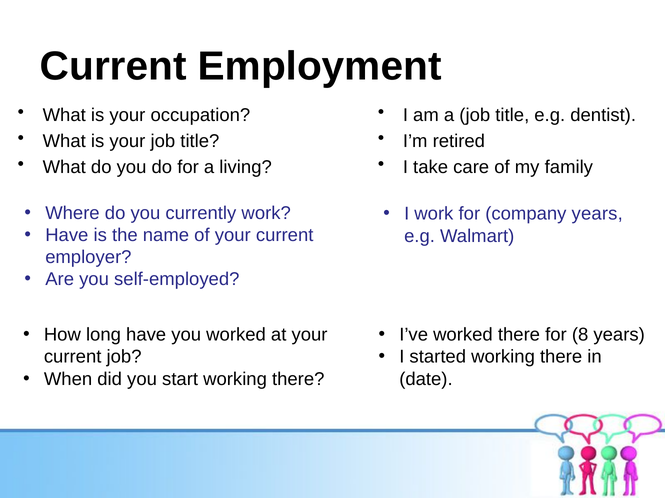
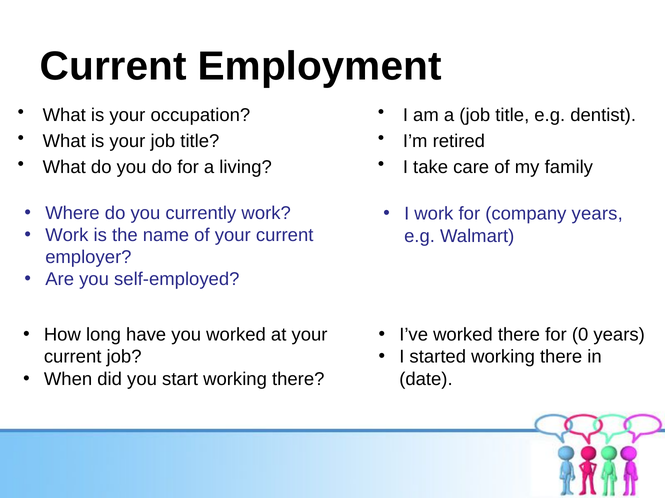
Have at (67, 235): Have -> Work
8: 8 -> 0
